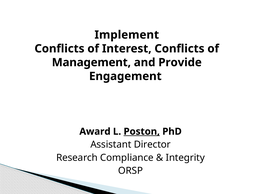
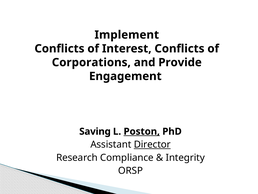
Management: Management -> Corporations
Award: Award -> Saving
Director underline: none -> present
